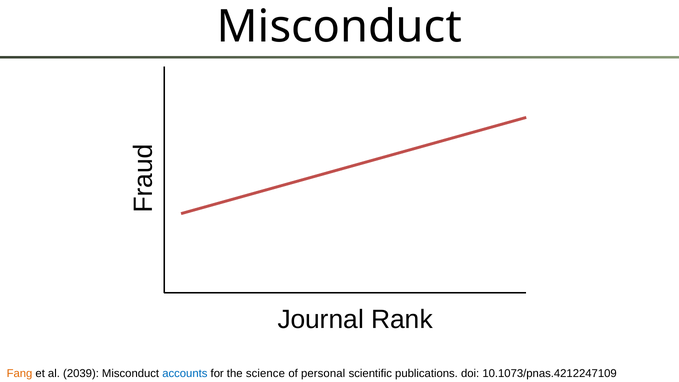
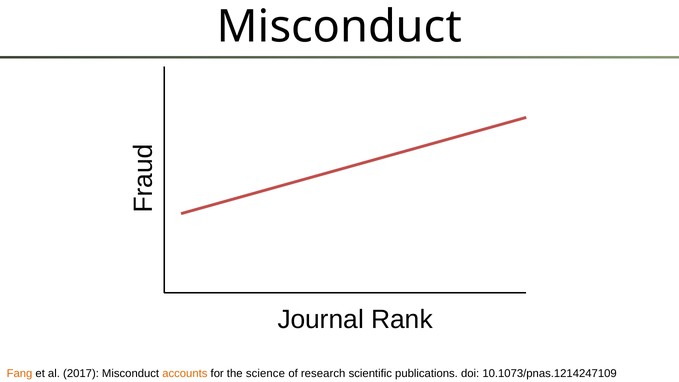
2039: 2039 -> 2017
accounts colour: blue -> orange
personal: personal -> research
10.1073/pnas.4212247109: 10.1073/pnas.4212247109 -> 10.1073/pnas.1214247109
